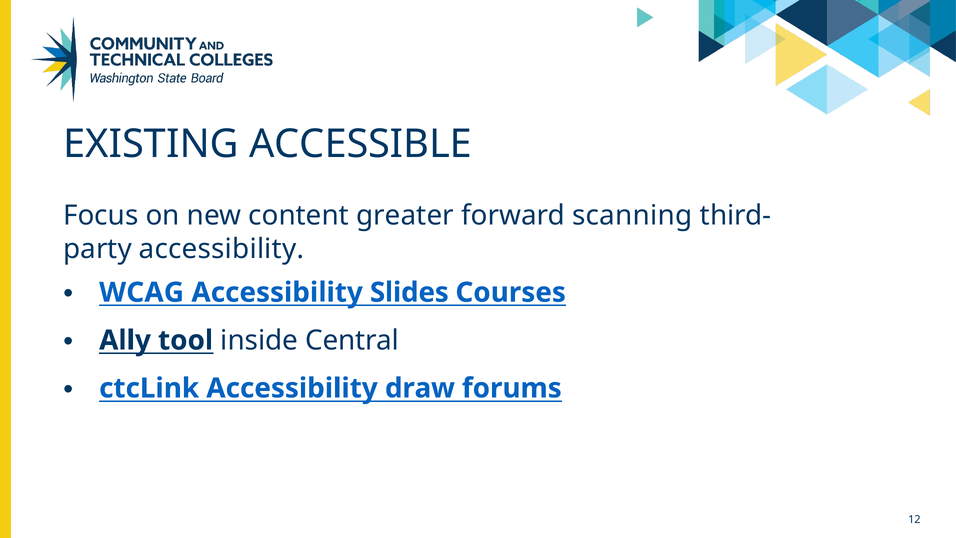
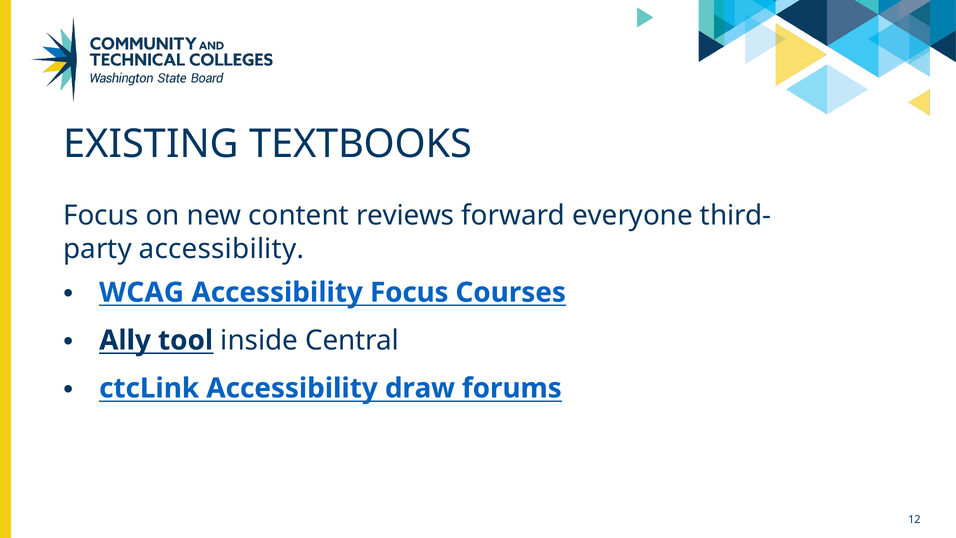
ACCESSIBLE: ACCESSIBLE -> TEXTBOOKS
greater: greater -> reviews
scanning: scanning -> everyone
Accessibility Slides: Slides -> Focus
